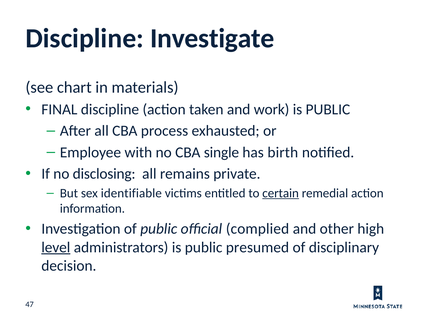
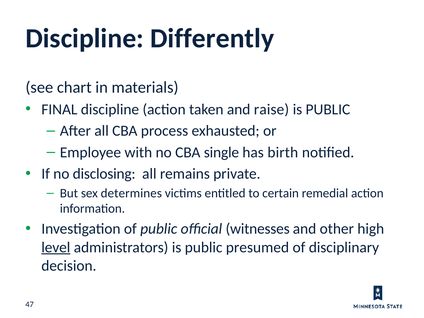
Investigate: Investigate -> Differently
work: work -> raise
identifiable: identifiable -> determines
certain underline: present -> none
complied: complied -> witnesses
